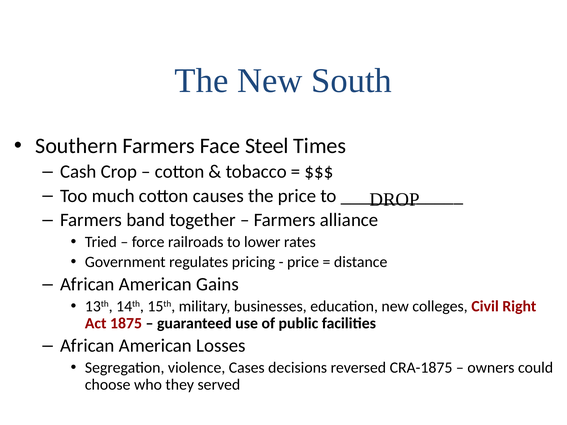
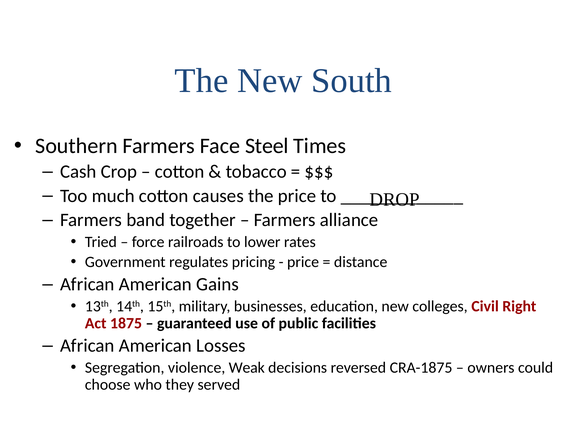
Cases: Cases -> Weak
